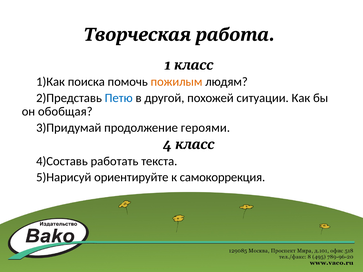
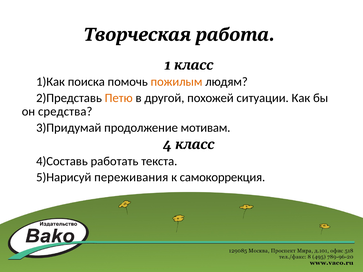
Петю colour: blue -> orange
обобщая: обобщая -> средства
героями: героями -> мотивам
ориентируйте: ориентируйте -> переживания
